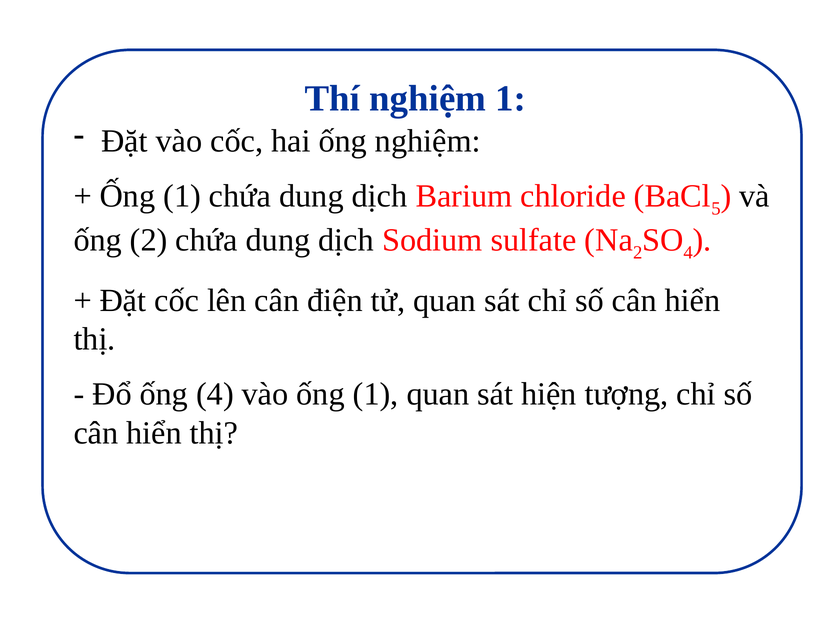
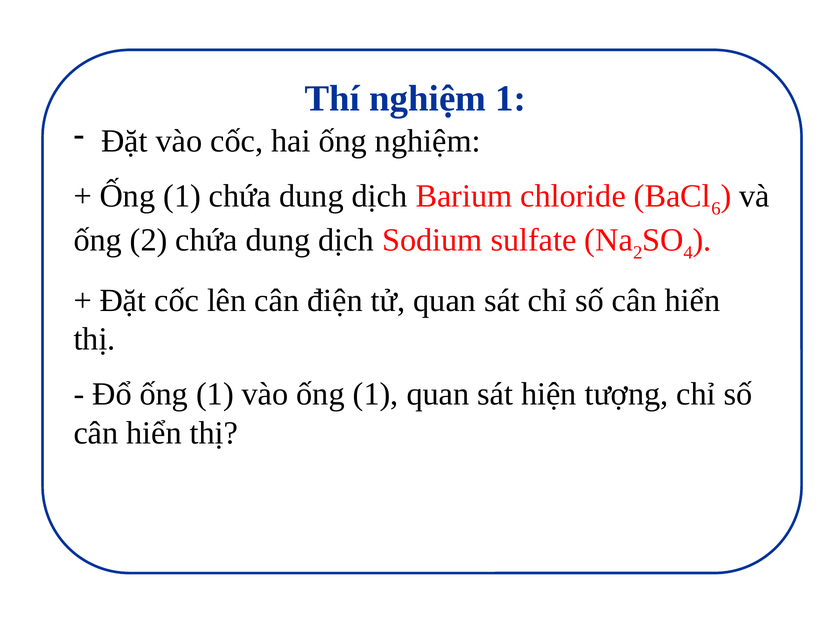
5: 5 -> 6
Đổ ống 4: 4 -> 1
